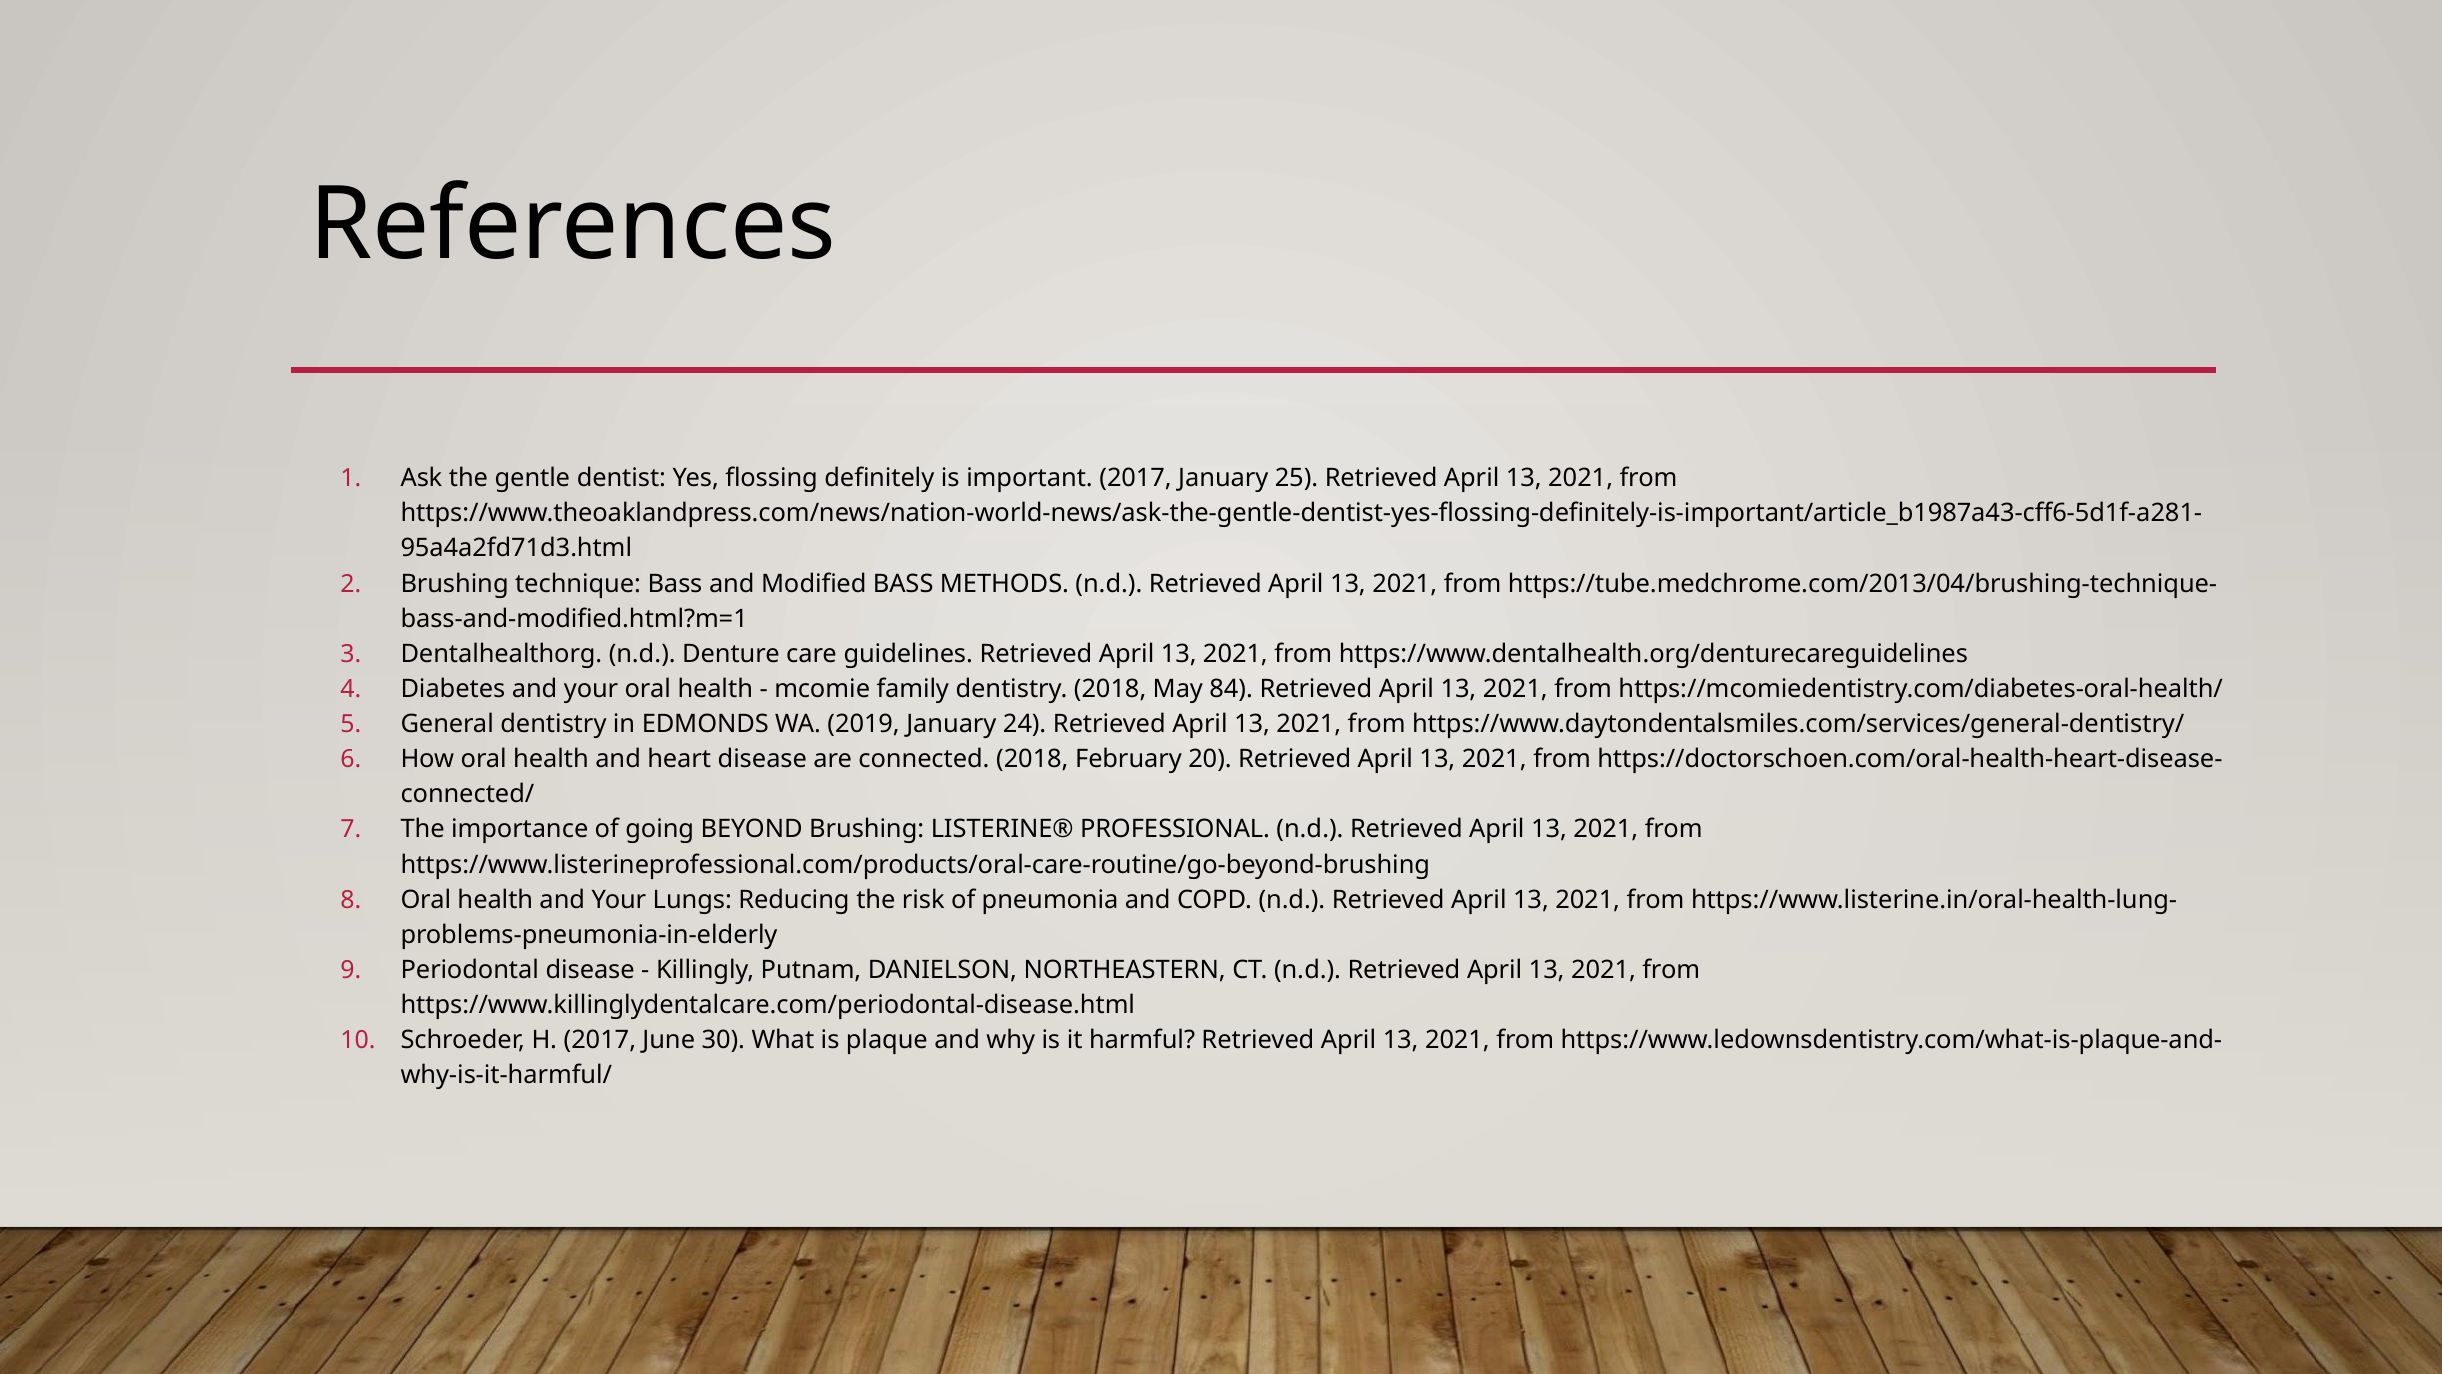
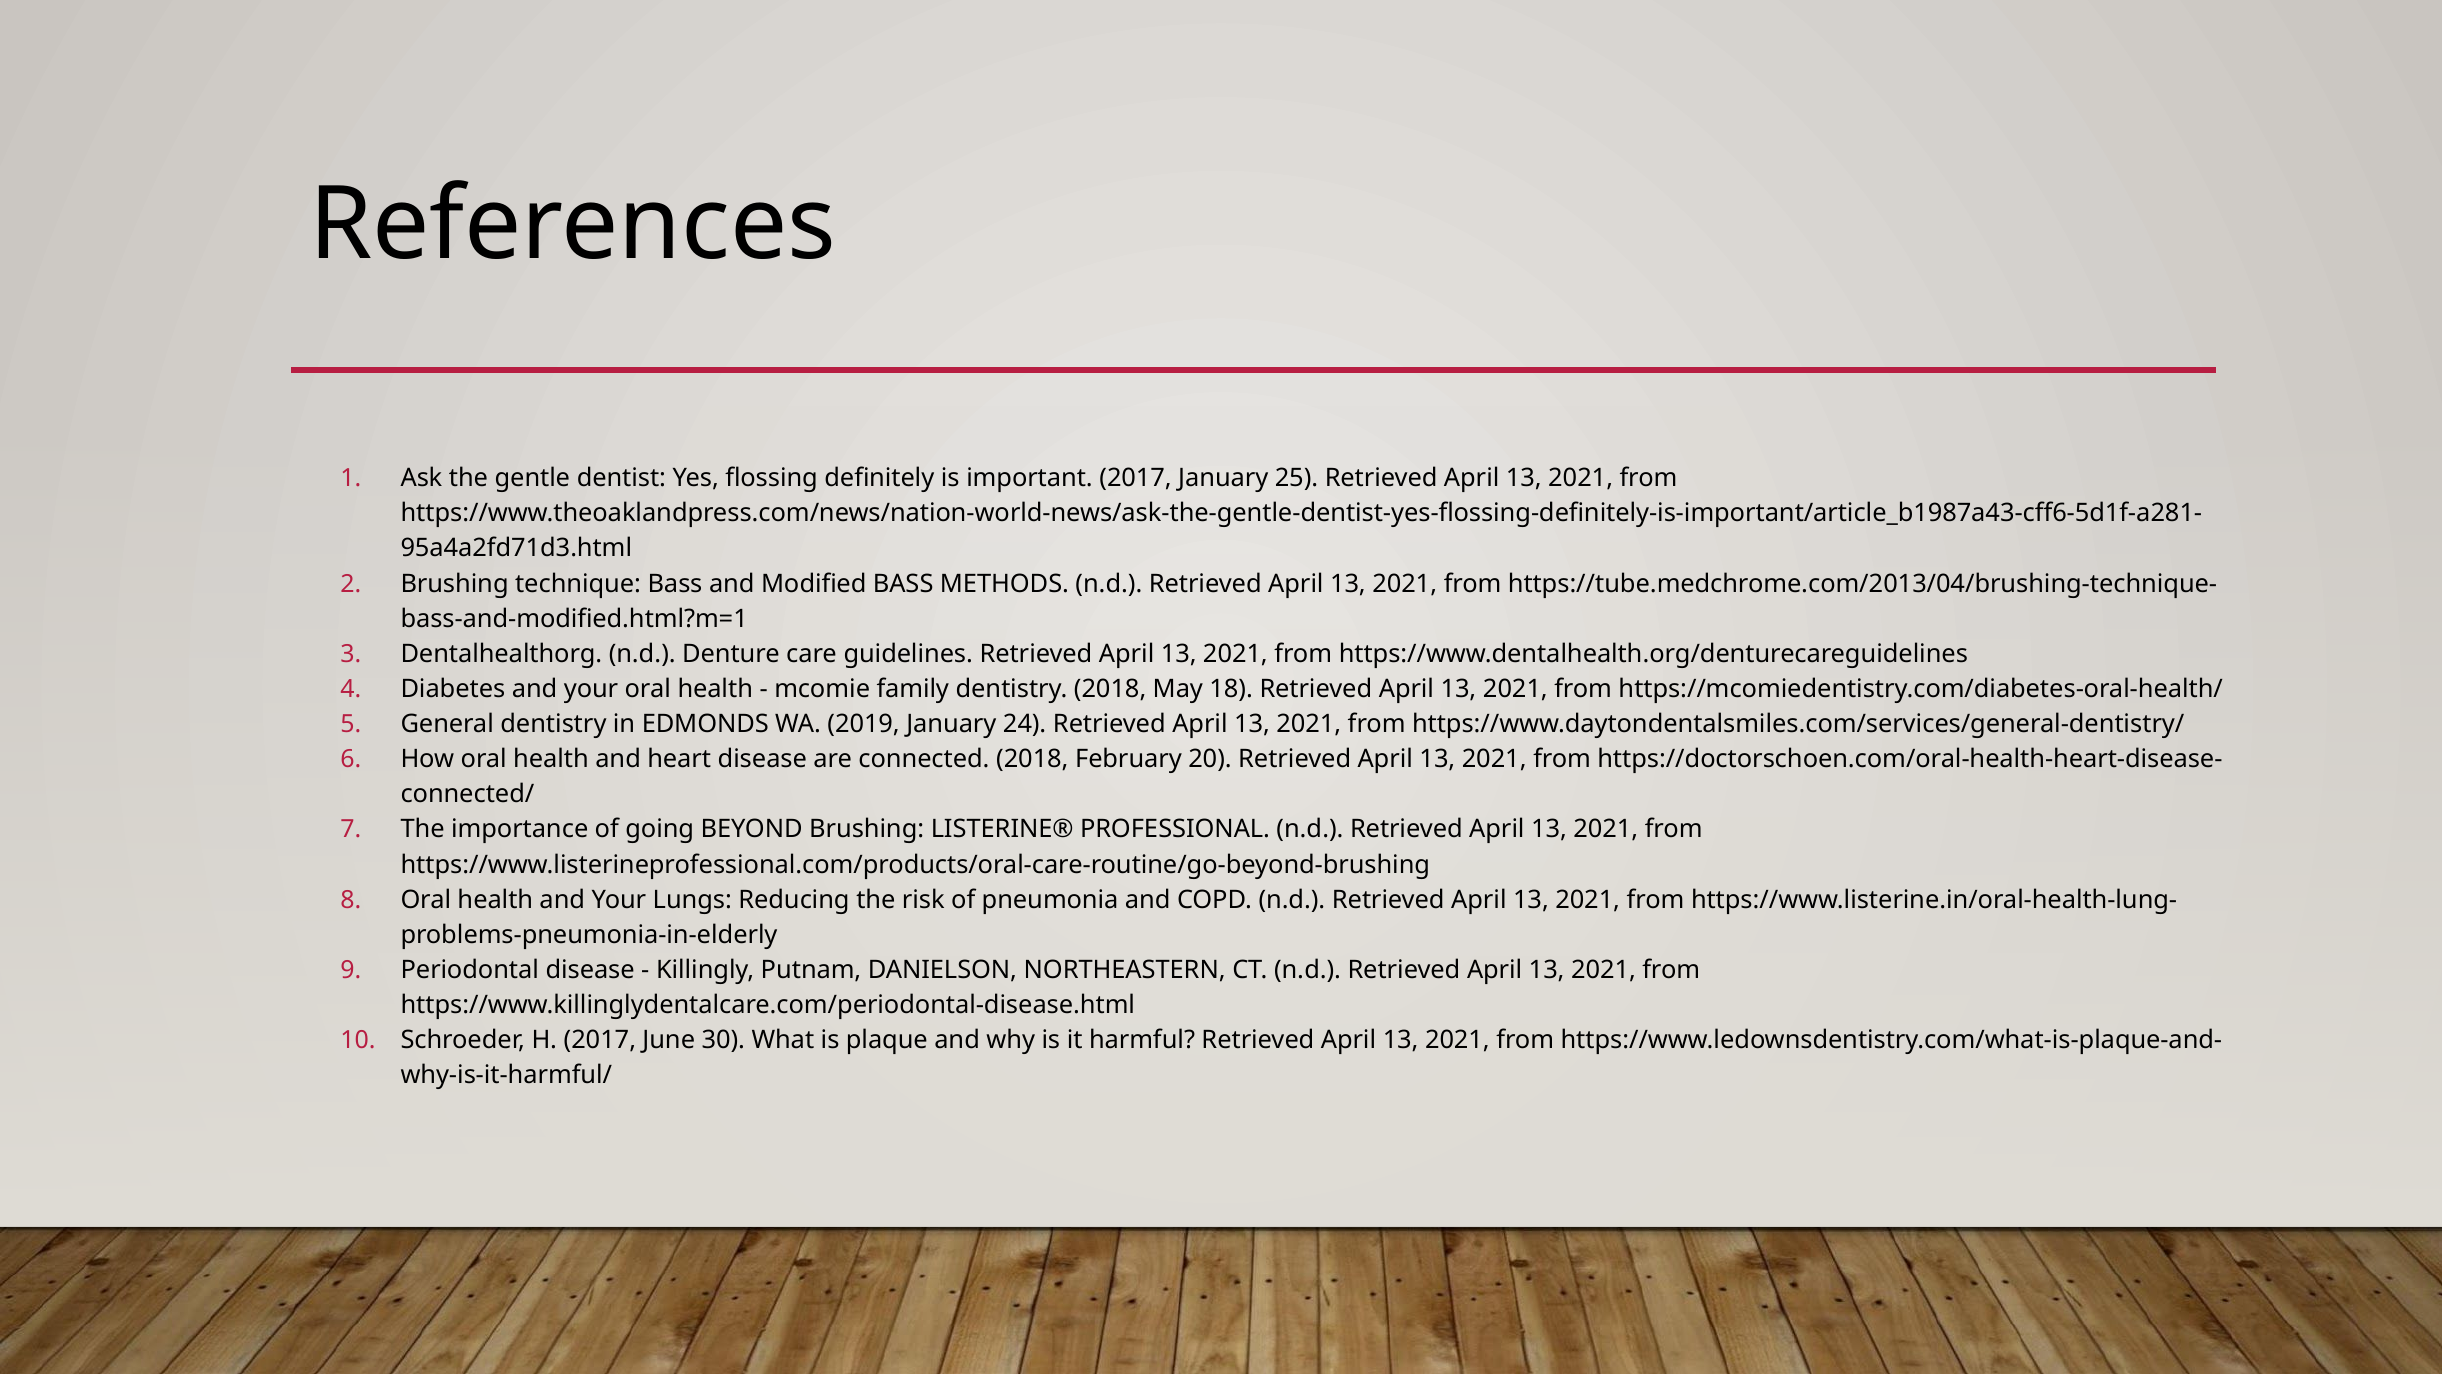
84: 84 -> 18
